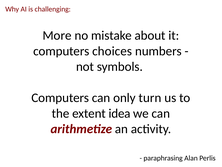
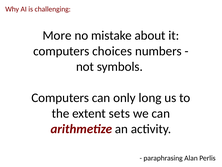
turn: turn -> long
idea: idea -> sets
